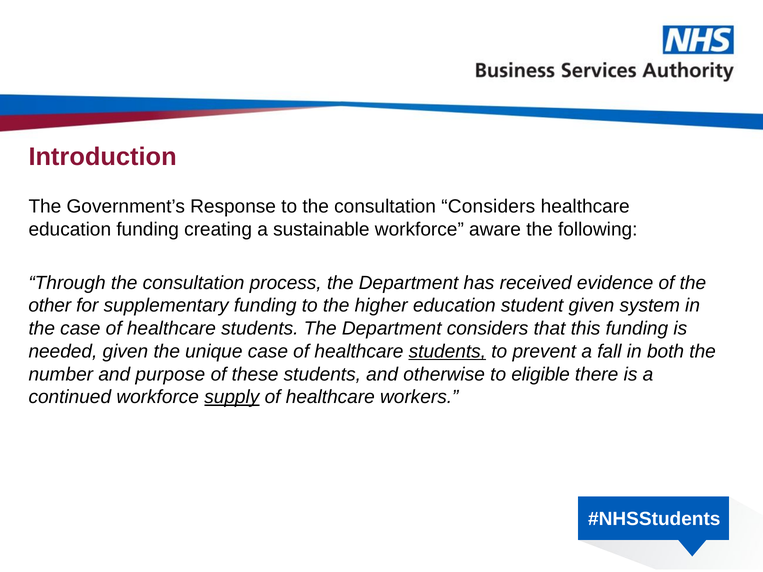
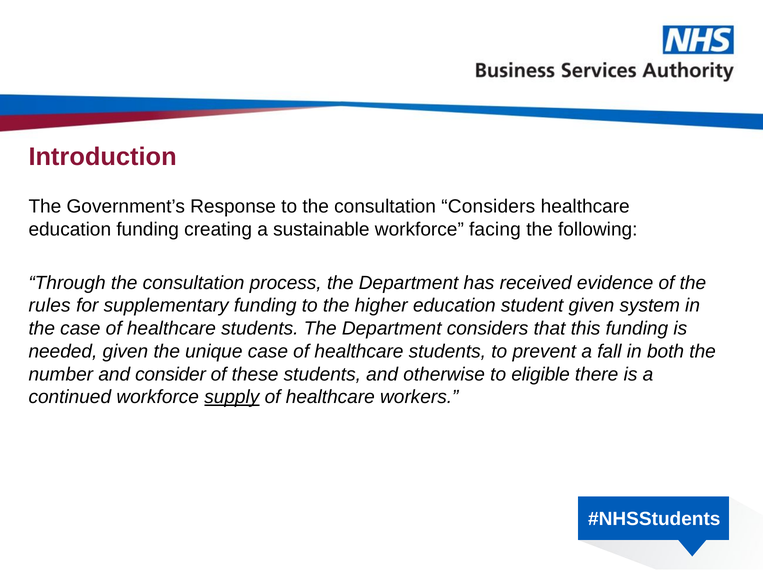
aware: aware -> facing
other: other -> rules
students at (447, 352) underline: present -> none
purpose: purpose -> consider
